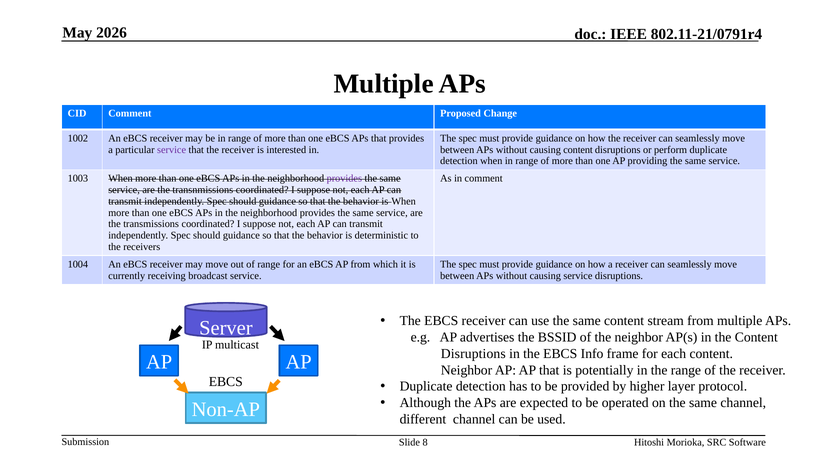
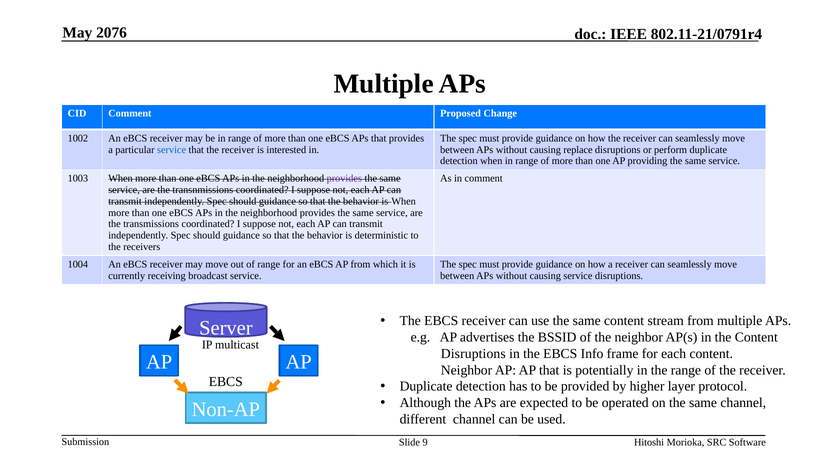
2026: 2026 -> 2076
service at (172, 150) colour: purple -> blue
causing content: content -> replace
8: 8 -> 9
